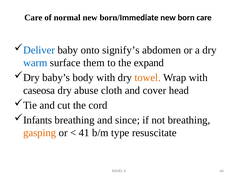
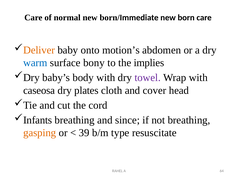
Deliver colour: blue -> orange
signify’s: signify’s -> motion’s
them: them -> bony
expand: expand -> implies
towel colour: orange -> purple
abuse: abuse -> plates
41: 41 -> 39
